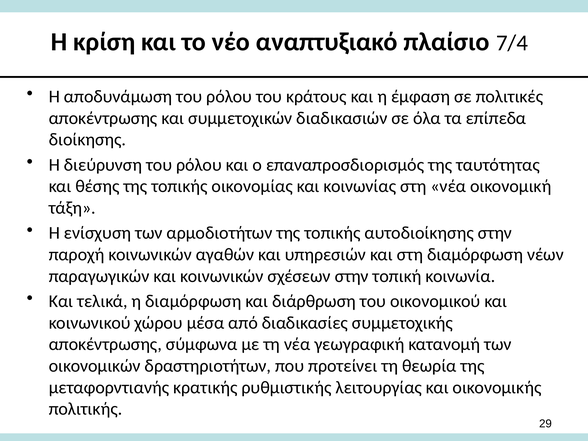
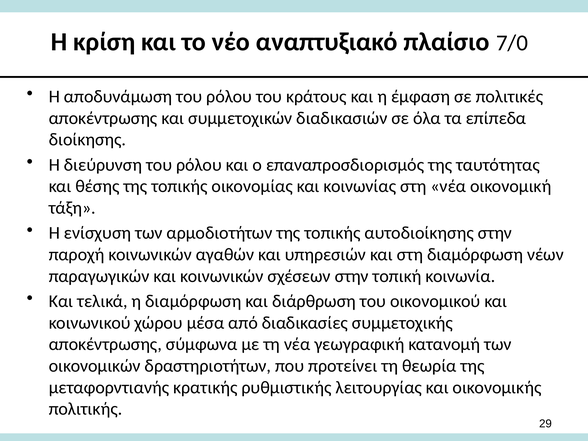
7/4: 7/4 -> 7/0
